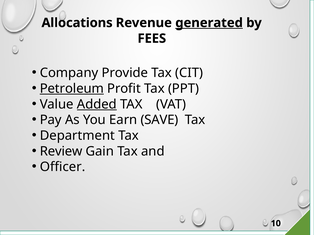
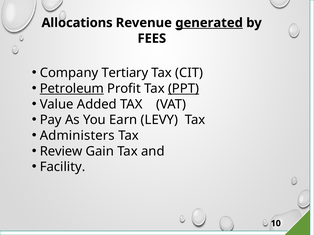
Provide: Provide -> Tertiary
PPT underline: none -> present
Added underline: present -> none
SAVE: SAVE -> LEVY
Department: Department -> Administers
Officer: Officer -> Facility
